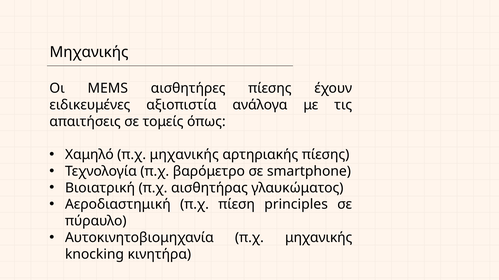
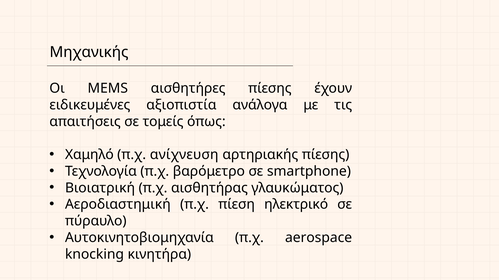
μηχανικής at (184, 155): μηχανικής -> ανίχνευση
principles: principles -> ηλεκτρικό
Αυτοκινητοβιομηχανία π.χ μηχανικής: μηχανικής -> aerospace
